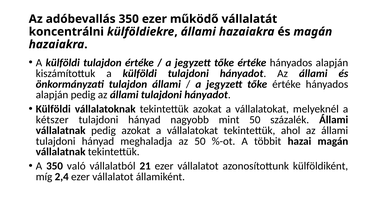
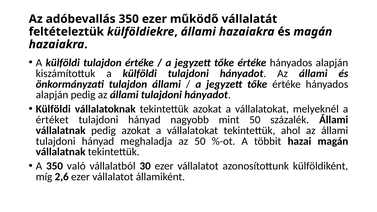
koncentrálni: koncentrálni -> feltételeztük
kétszer: kétszer -> értéket
21: 21 -> 30
2,4: 2,4 -> 2,6
